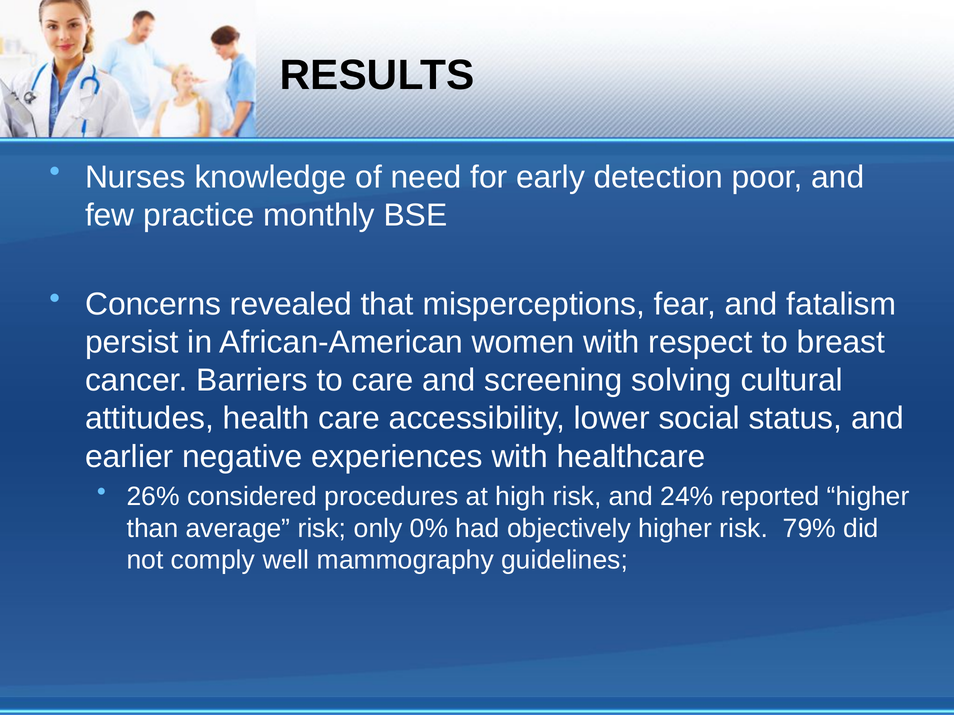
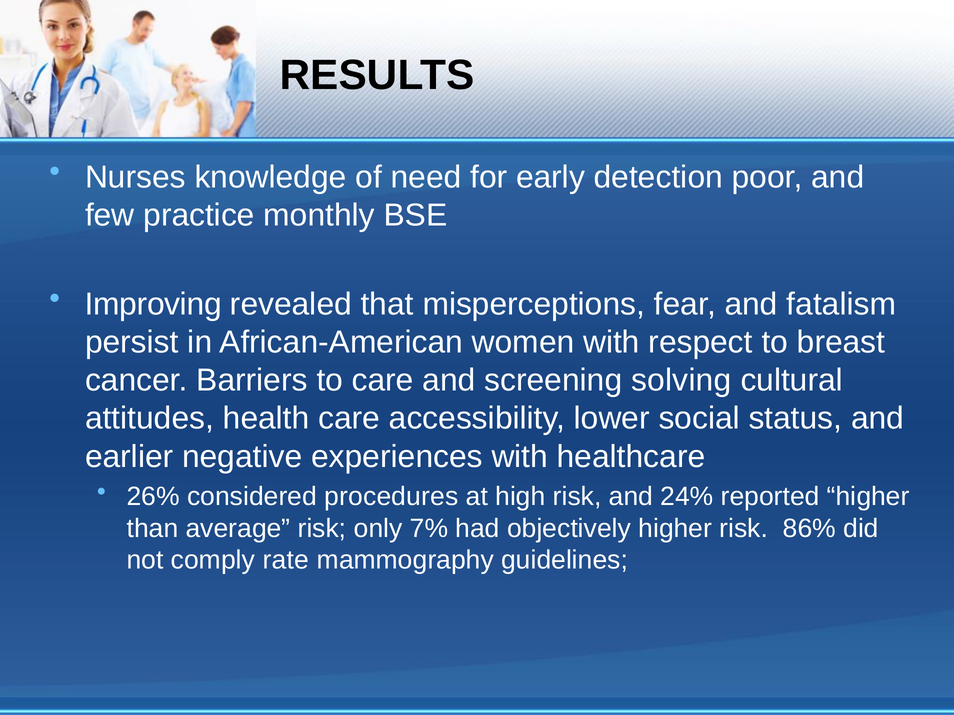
Concerns: Concerns -> Improving
0%: 0% -> 7%
79%: 79% -> 86%
well: well -> rate
